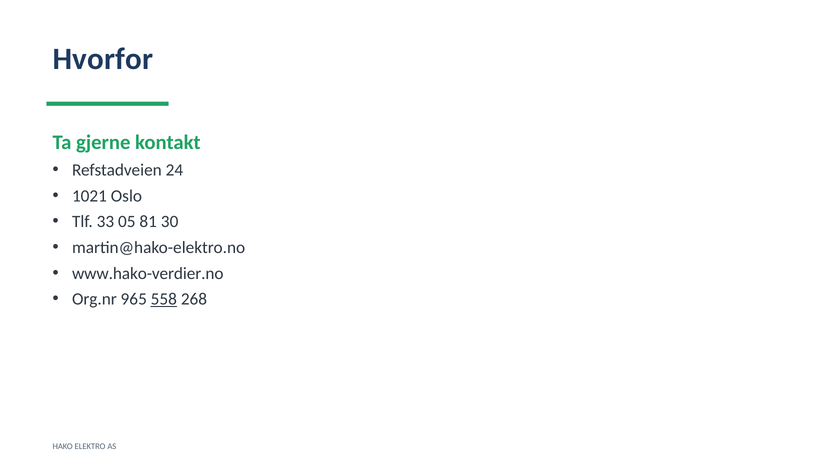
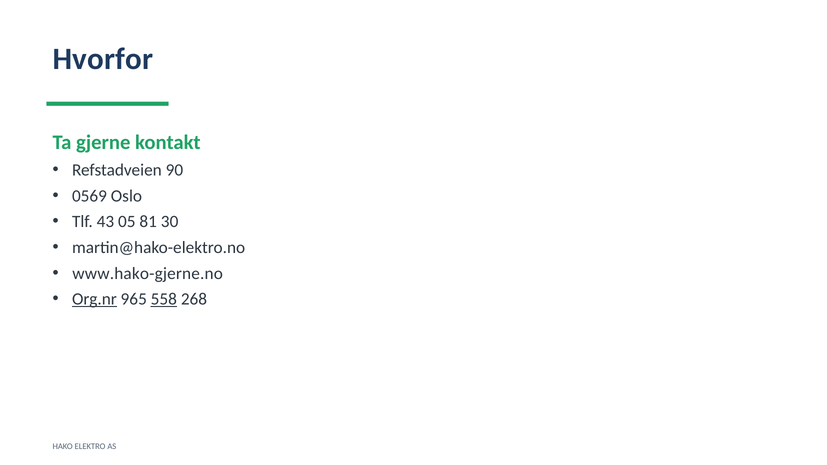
24: 24 -> 90
1021: 1021 -> 0569
33: 33 -> 43
www.hako-verdier.no: www.hako-verdier.no -> www.hako-gjerne.no
Org.nr underline: none -> present
